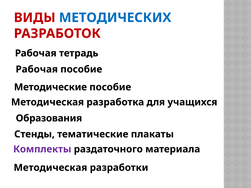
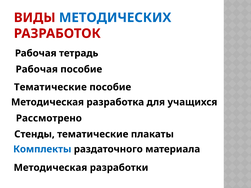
Методические at (50, 87): Методические -> Тематические
Образования: Образования -> Рассмотрено
Комплекты colour: purple -> blue
